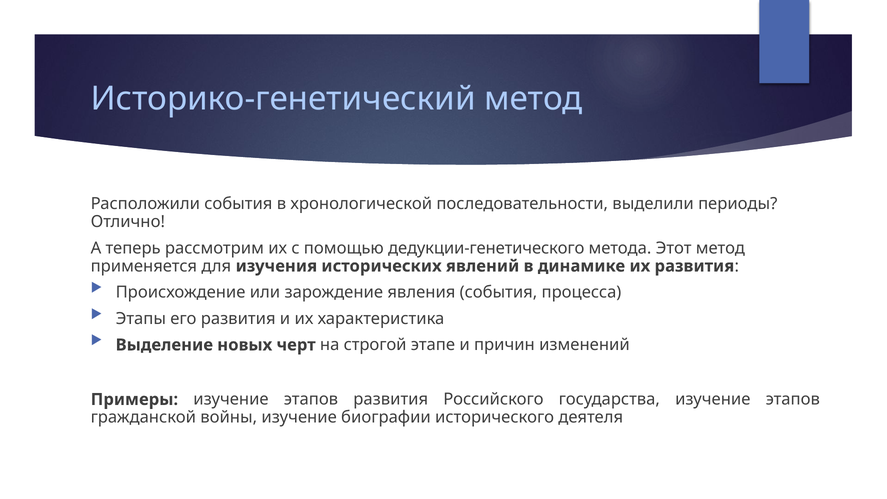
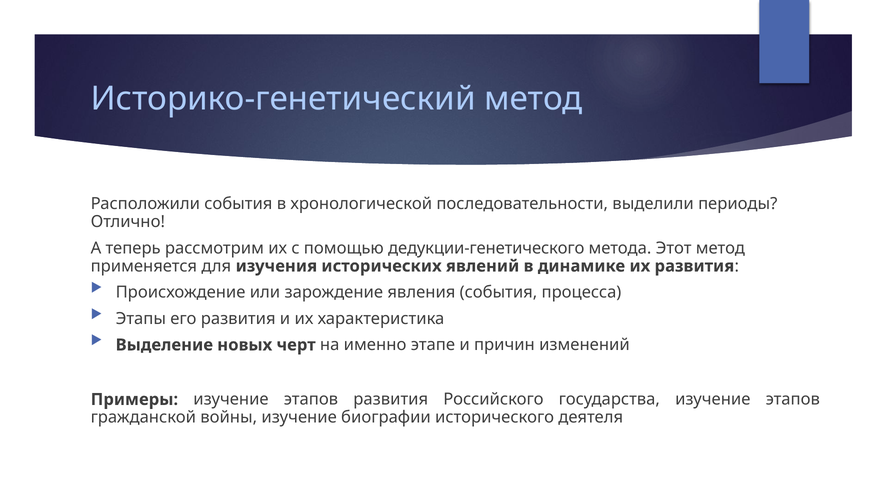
строгой: строгой -> именно
